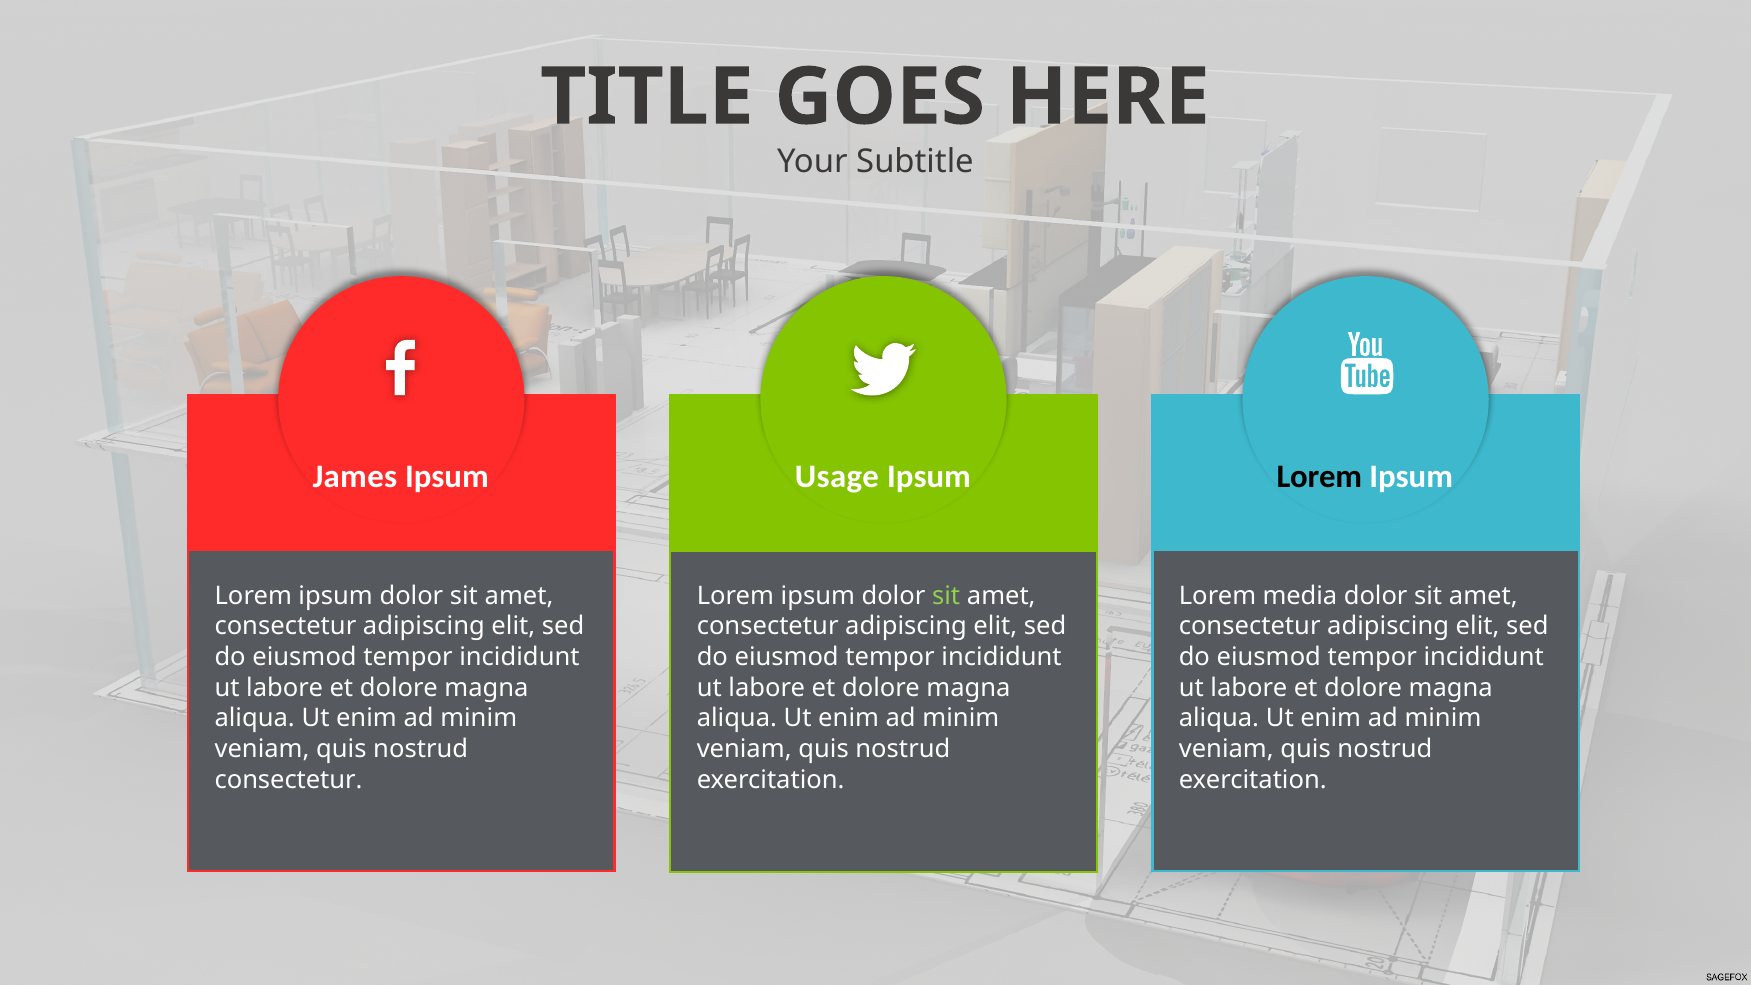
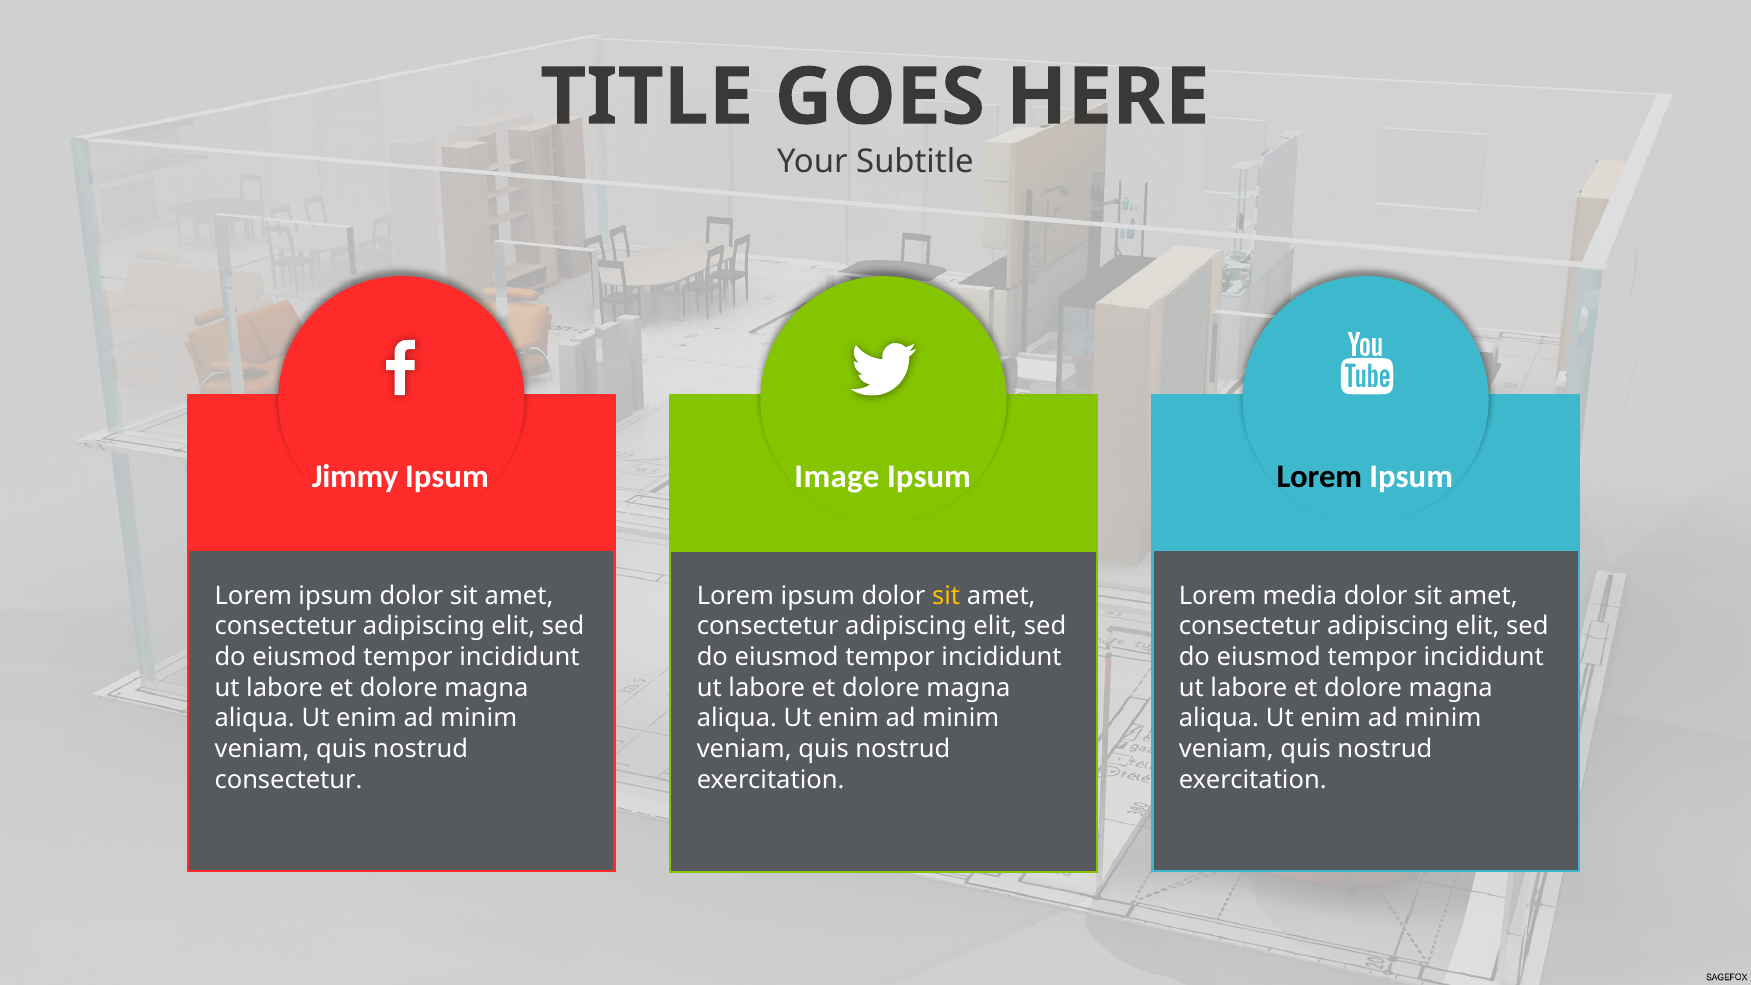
James: James -> Jimmy
Usage: Usage -> Image
sit at (946, 596) colour: light green -> yellow
